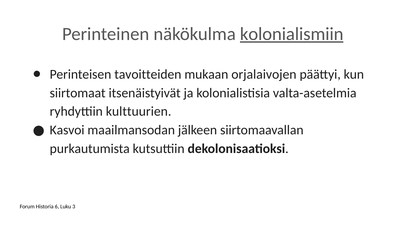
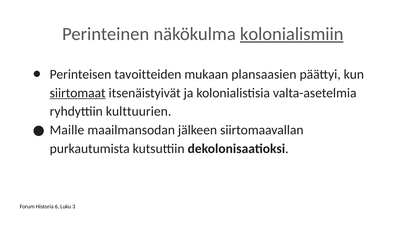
orjalaivojen: orjalaivojen -> plansaasien
siirtomaat underline: none -> present
Kasvoi: Kasvoi -> Maille
